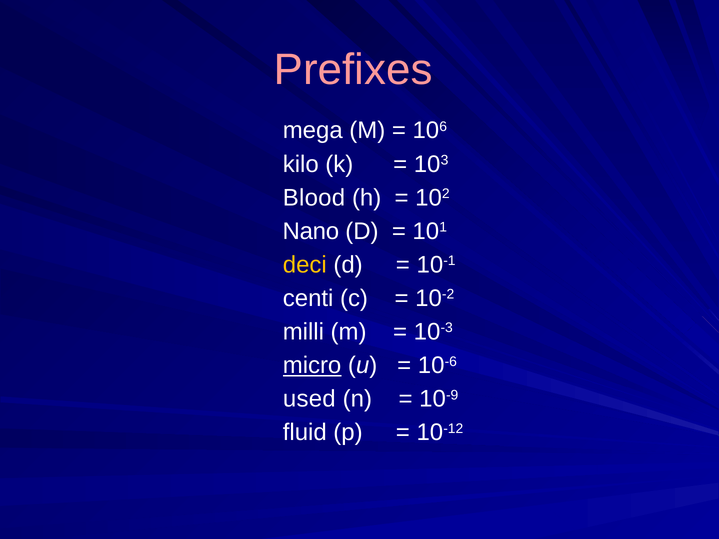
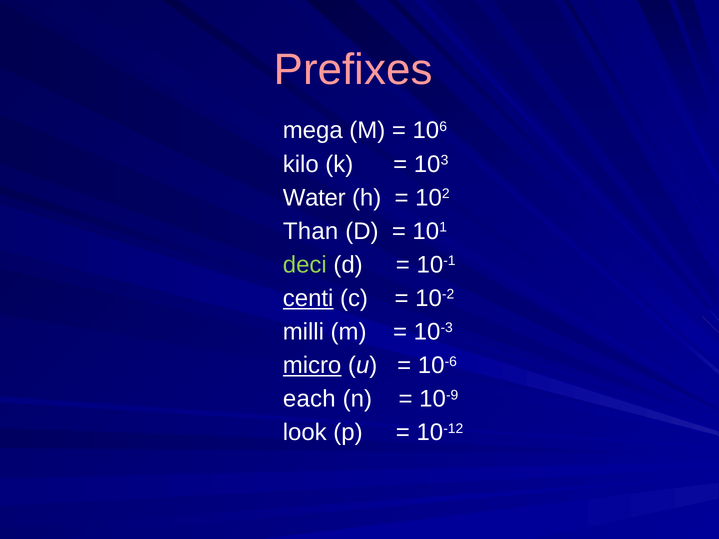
Blood: Blood -> Water
Nano: Nano -> Than
deci colour: yellow -> light green
centi underline: none -> present
used: used -> each
fluid: fluid -> look
